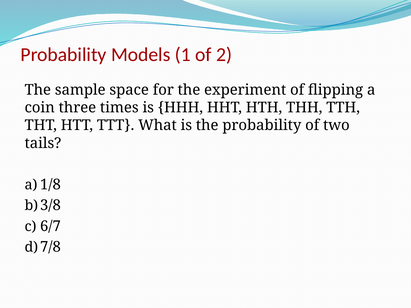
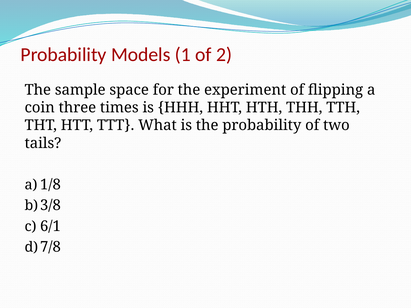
6/7: 6/7 -> 6/1
